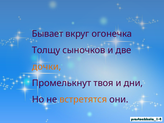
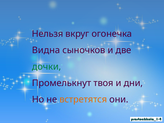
Бывает: Бывает -> Нельзя
Толщу: Толщу -> Видна
дочки colour: orange -> green
